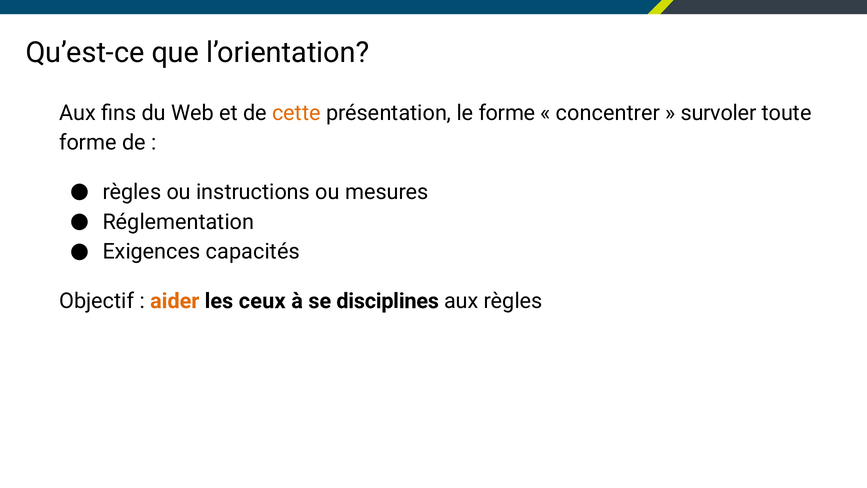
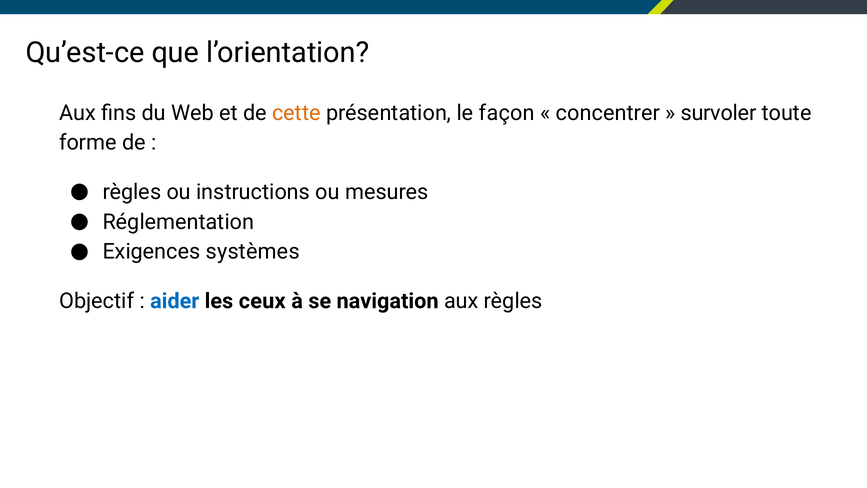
le forme: forme -> façon
capacités: capacités -> systèmes
aider colour: orange -> blue
disciplines: disciplines -> navigation
